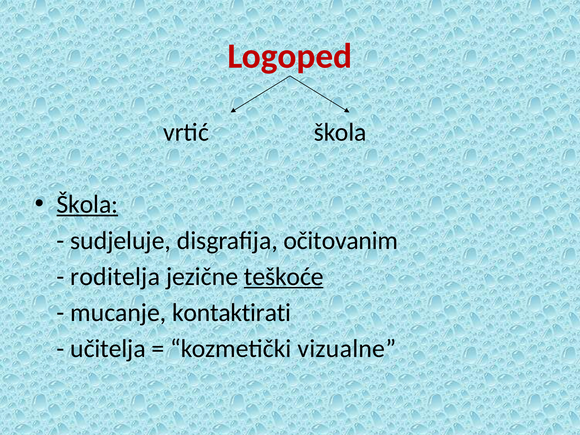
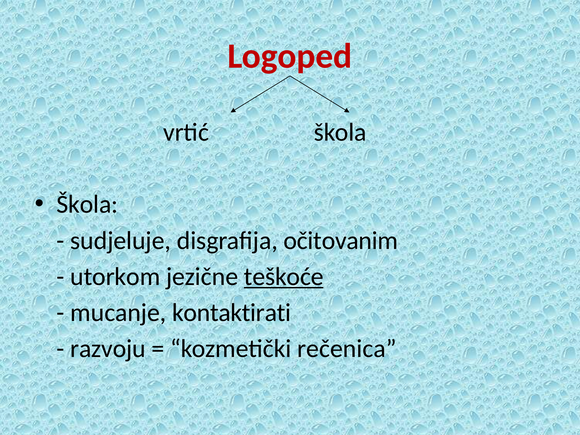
Škola at (87, 204) underline: present -> none
roditelja: roditelja -> utorkom
učitelja: učitelja -> razvoju
vizualne: vizualne -> rečenica
